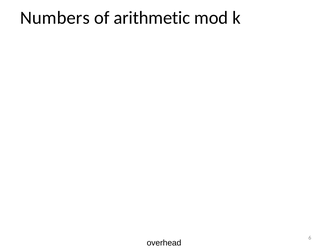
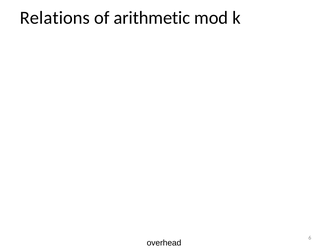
Numbers: Numbers -> Relations
